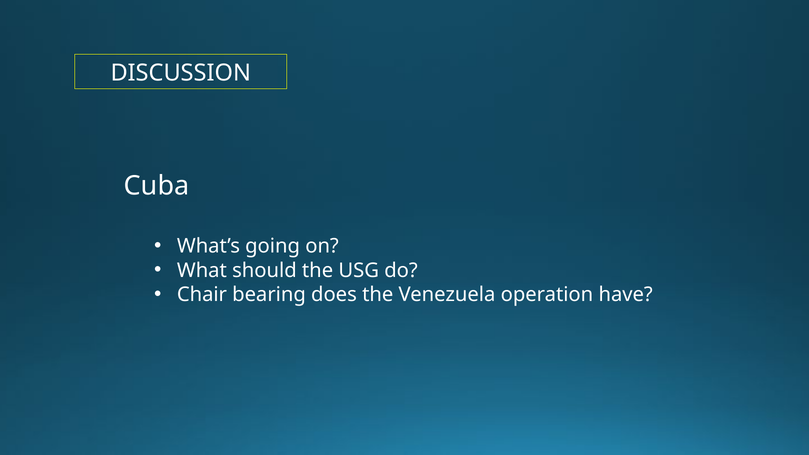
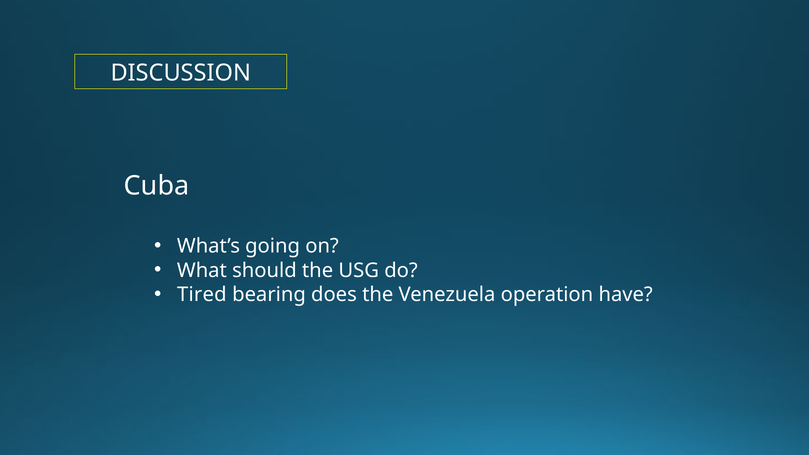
Chair: Chair -> Tired
